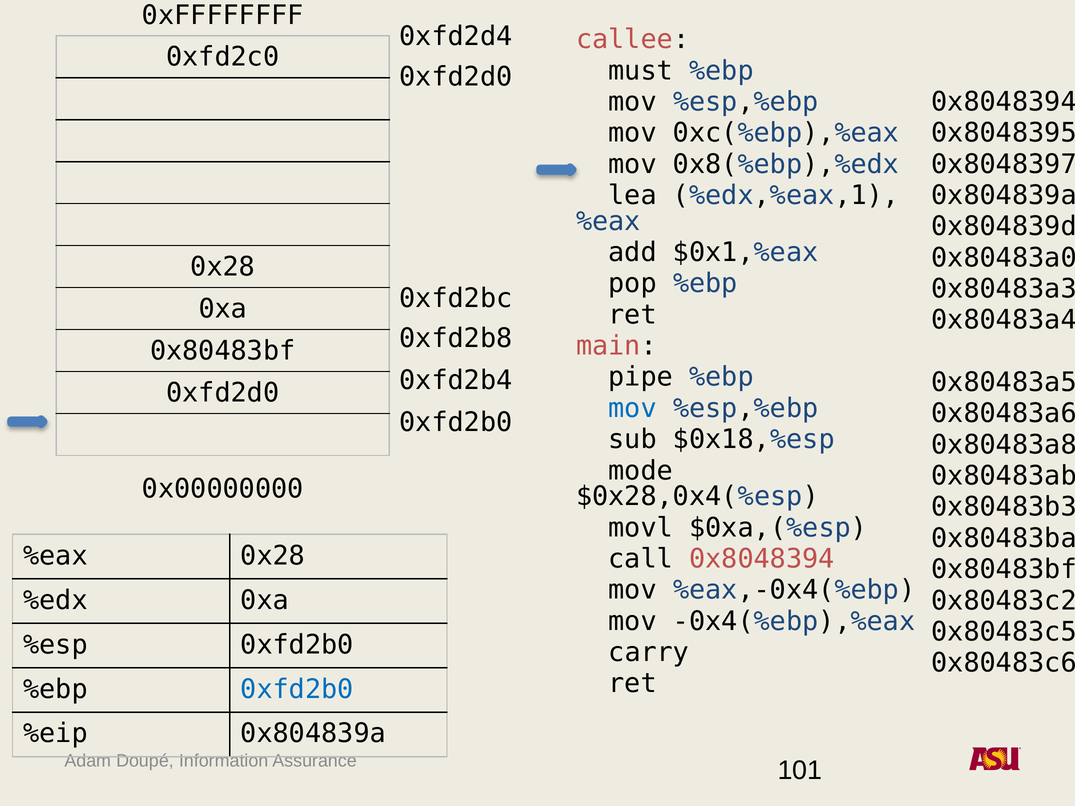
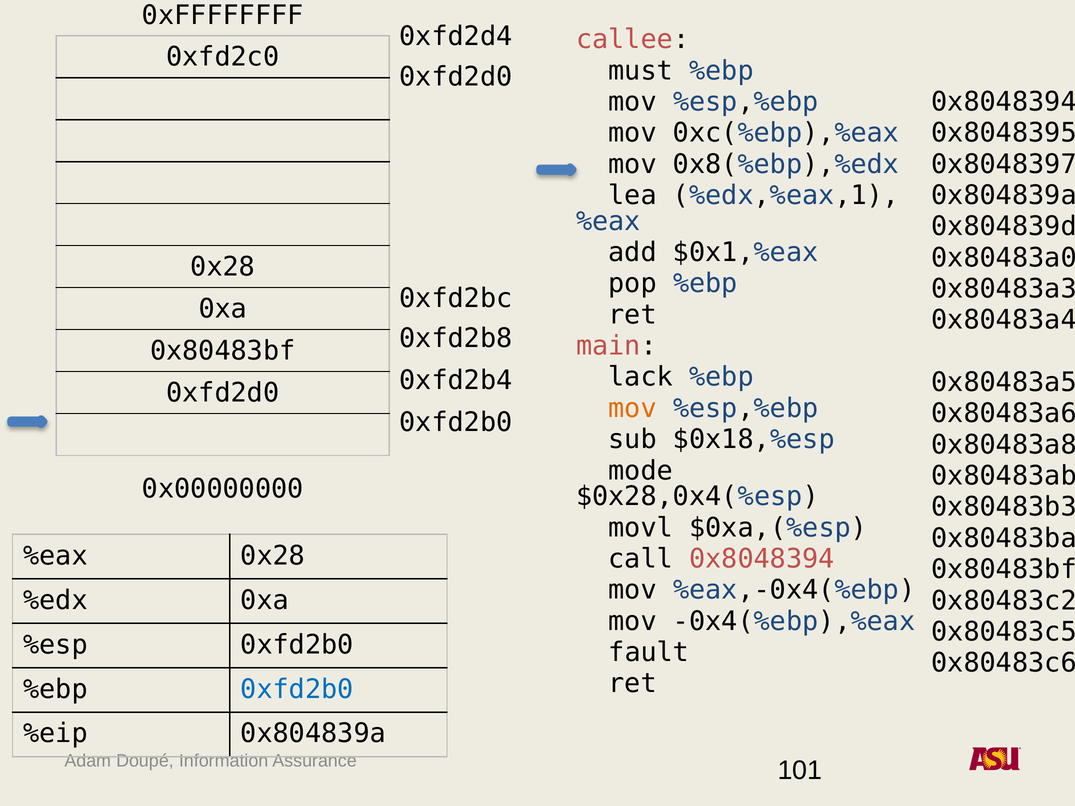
pipe: pipe -> lack
mov at (633, 408) colour: blue -> orange
carry: carry -> fault
